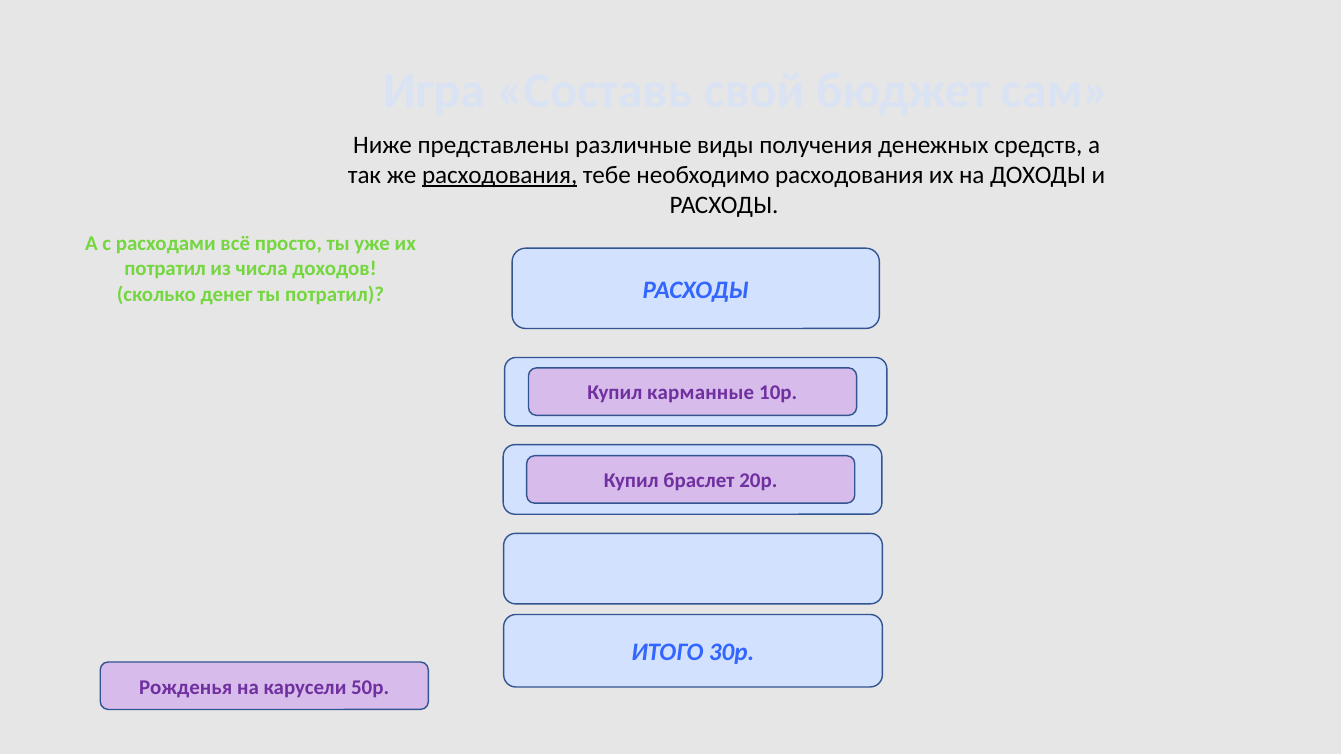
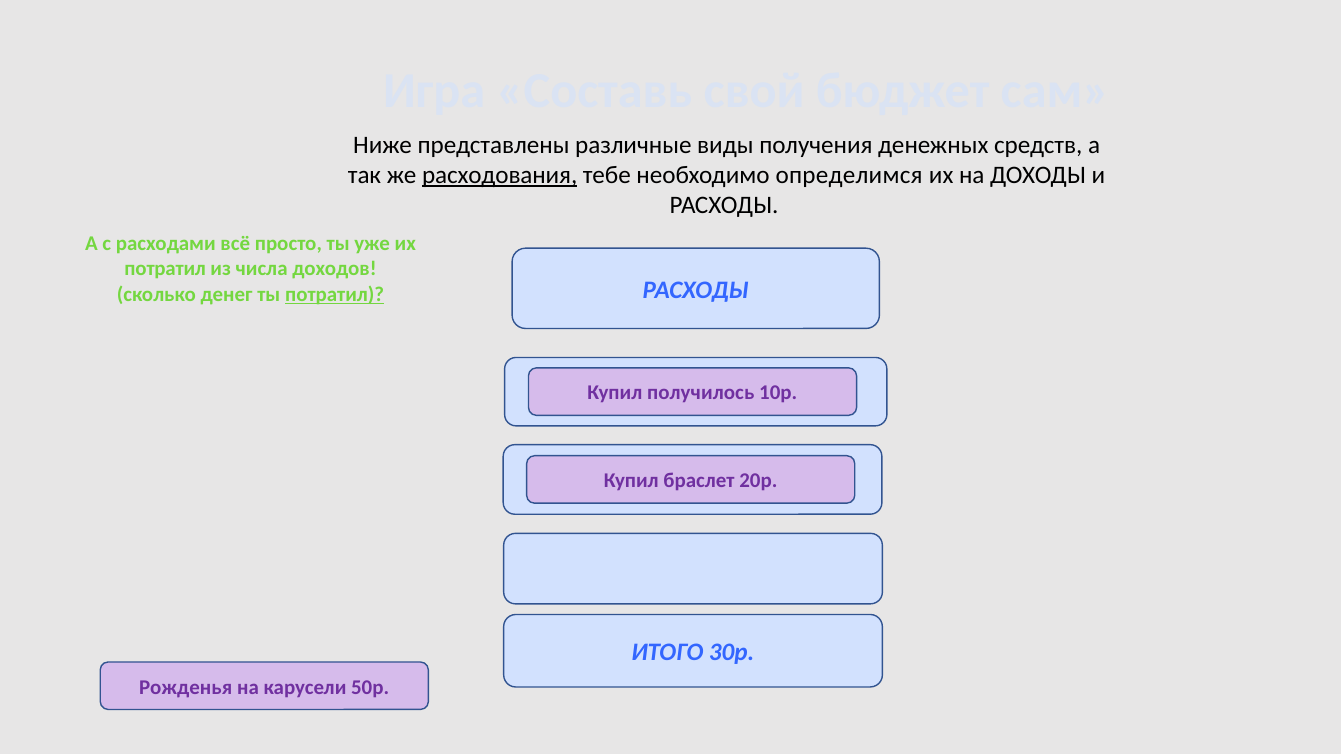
необходимо расходования: расходования -> определимся
потратил at (335, 294) underline: none -> present
карманные: карманные -> получилось
